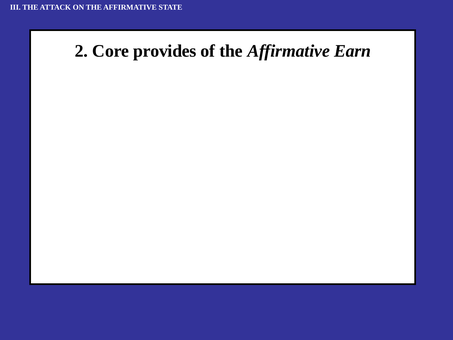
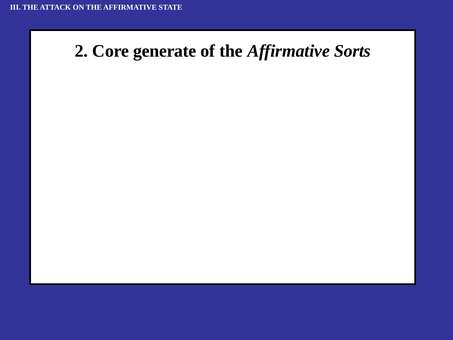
provides: provides -> generate
Earn: Earn -> Sorts
